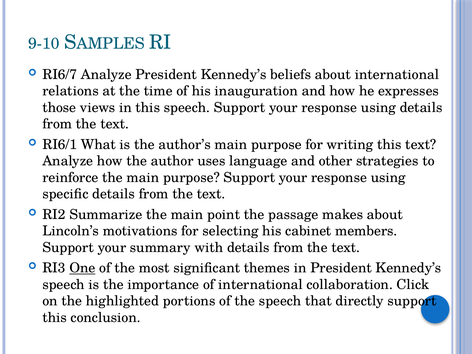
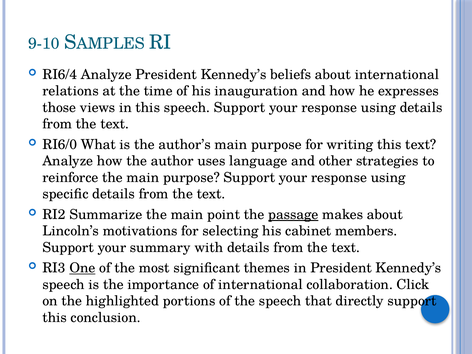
RI6/7: RI6/7 -> RI6/4
RI6/1: RI6/1 -> RI6/0
passage underline: none -> present
